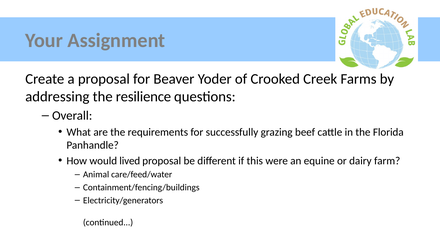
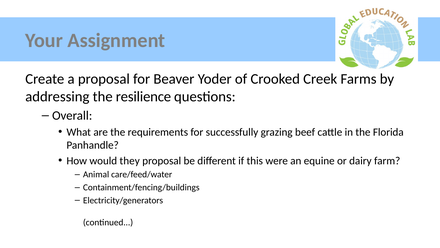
lived: lived -> they
